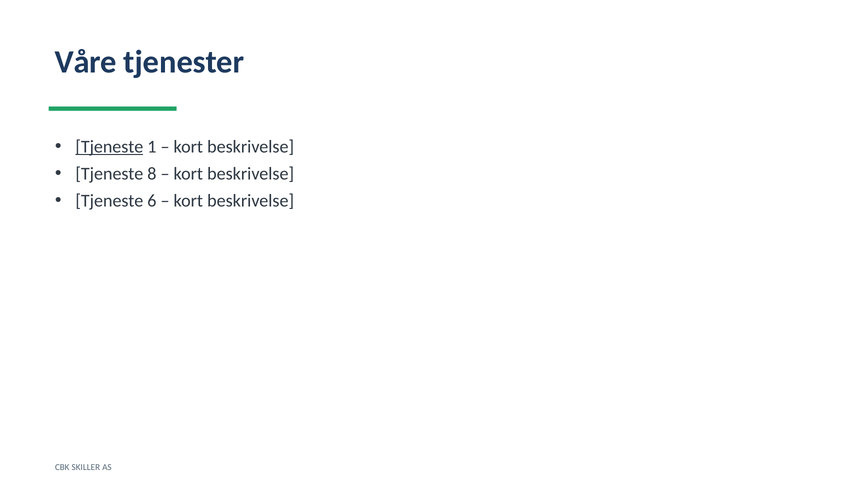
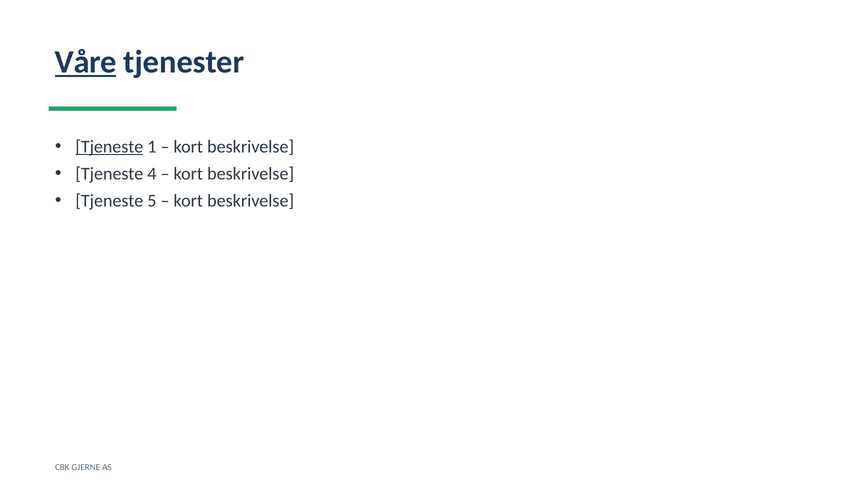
Våre underline: none -> present
8: 8 -> 4
6: 6 -> 5
SKILLER: SKILLER -> GJERNE
